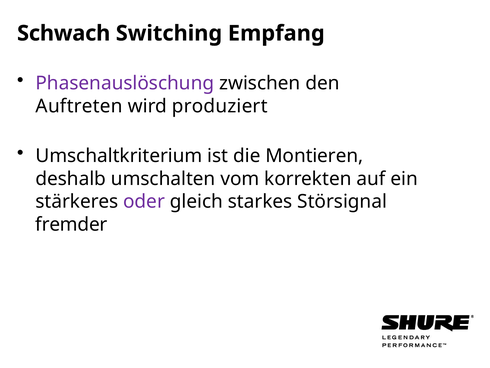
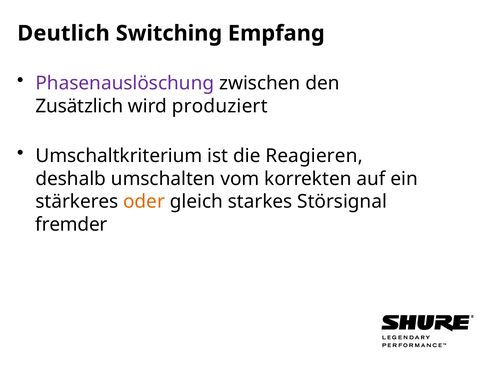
Schwach: Schwach -> Deutlich
Auftreten: Auftreten -> Zusätzlich
Montieren: Montieren -> Reagieren
oder colour: purple -> orange
